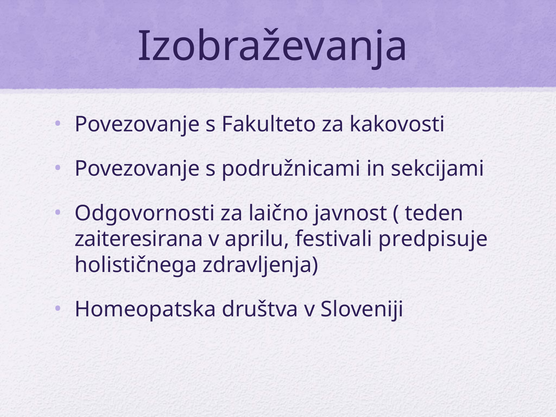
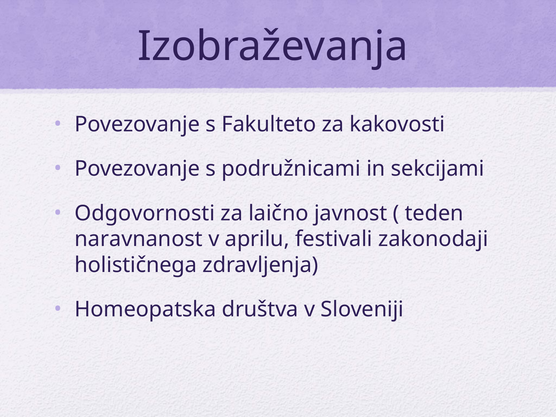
zaiteresirana: zaiteresirana -> naravnanost
predpisuje: predpisuje -> zakonodaji
